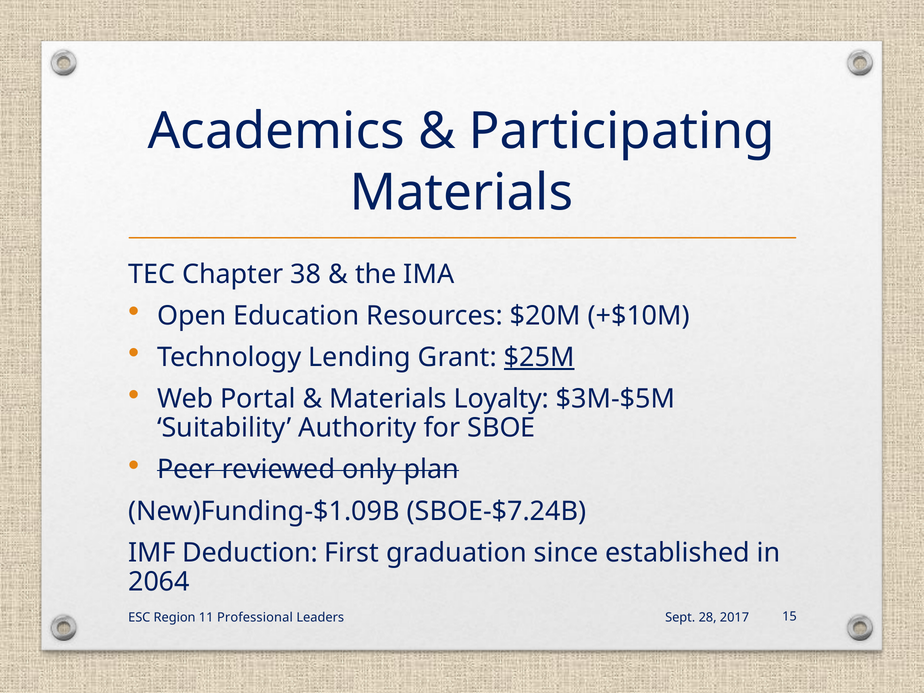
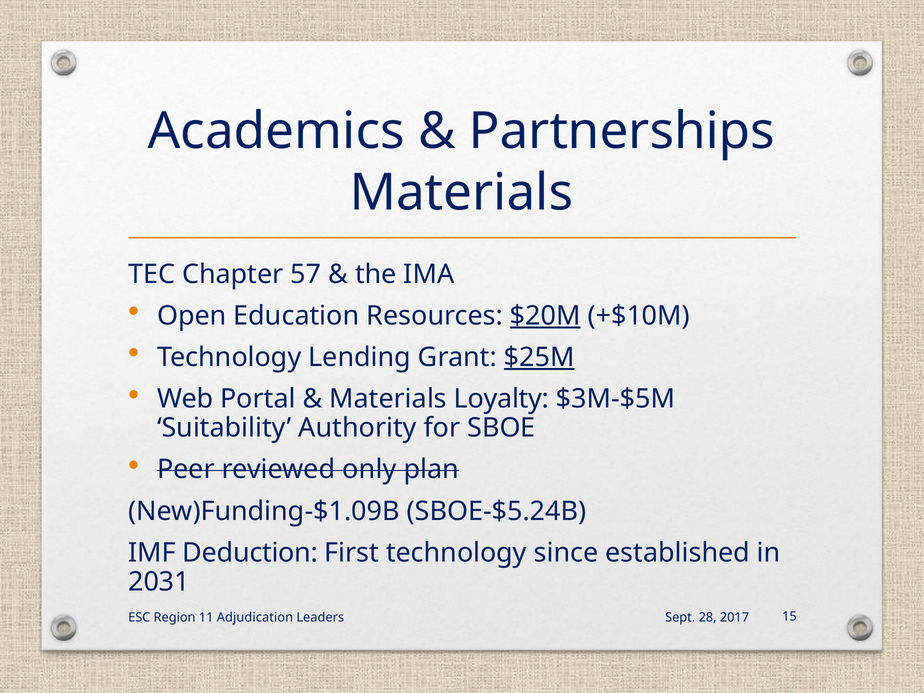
Participating: Participating -> Partnerships
38: 38 -> 57
$20M underline: none -> present
SBOE-$7.24B: SBOE-$7.24B -> SBOE-$5.24B
First graduation: graduation -> technology
2064: 2064 -> 2031
Professional: Professional -> Adjudication
